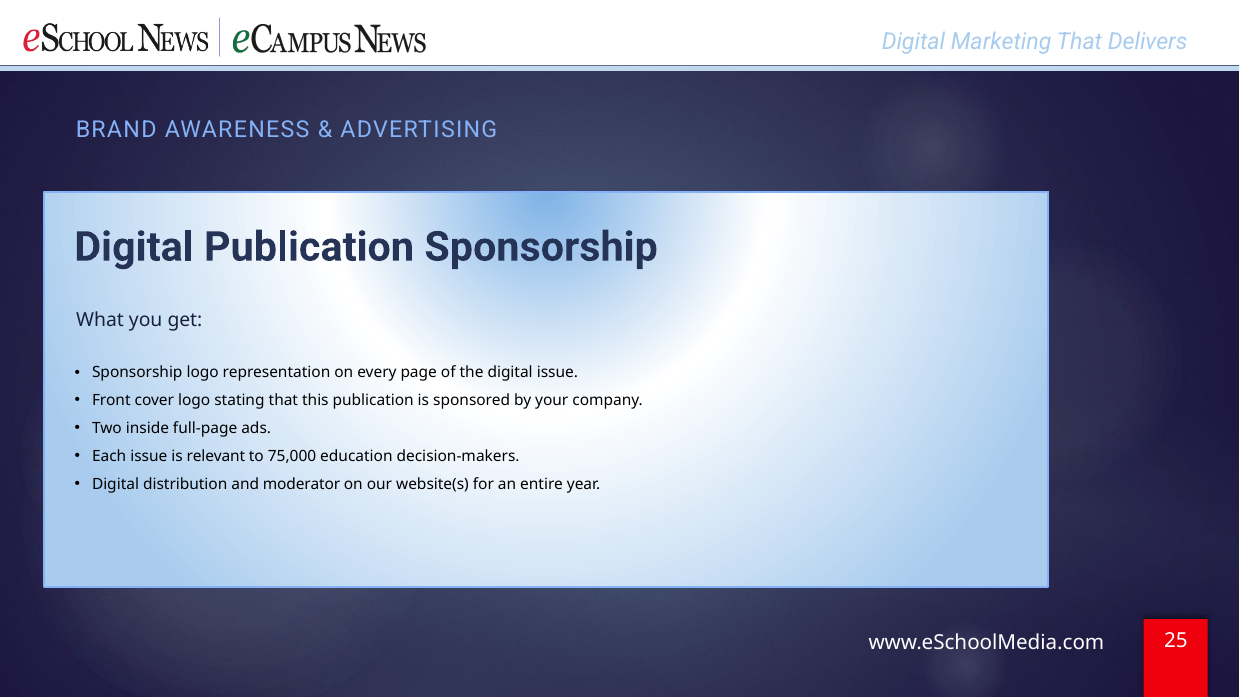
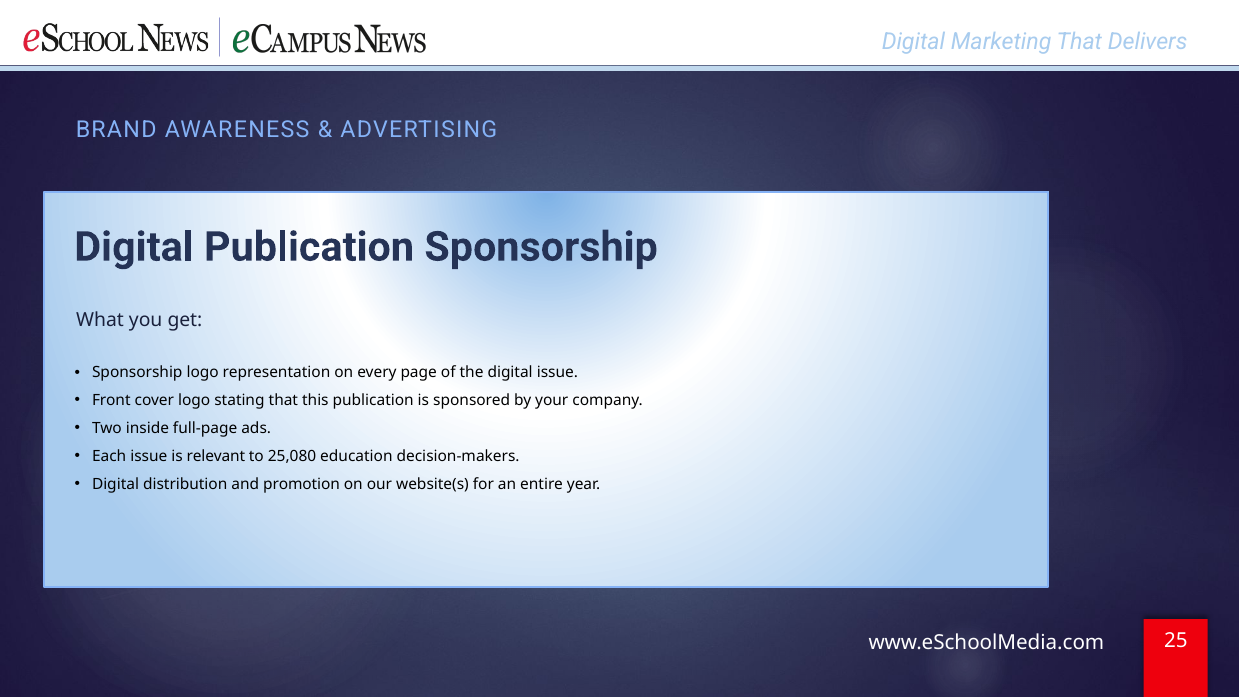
75,000: 75,000 -> 25,080
moderator: moderator -> promotion
